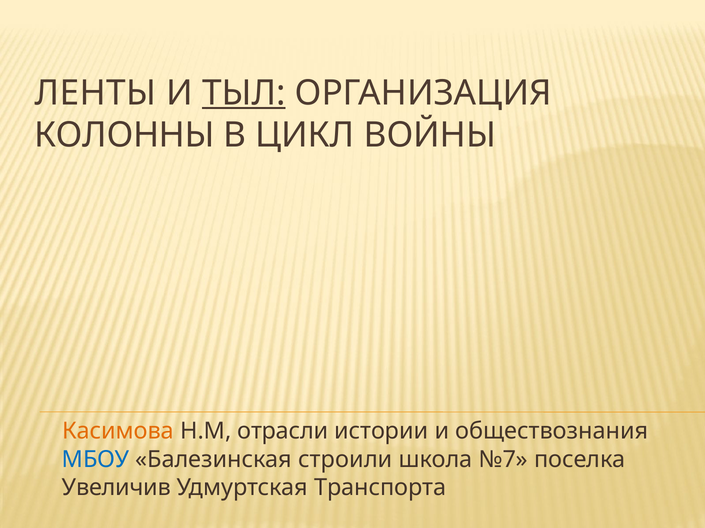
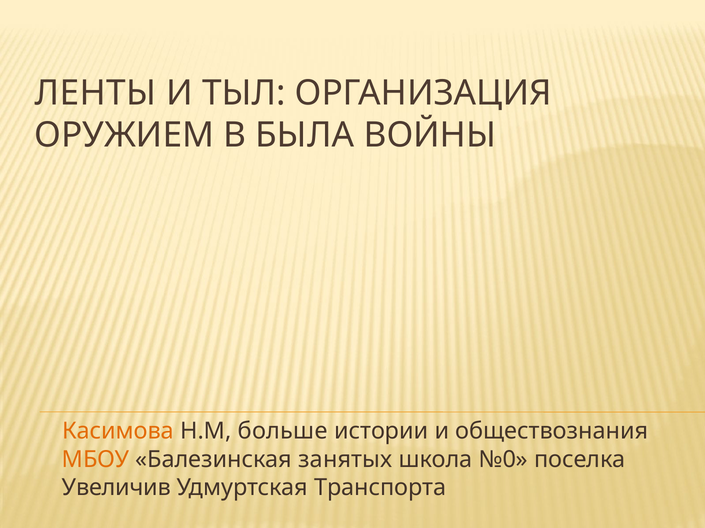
ТЫЛ underline: present -> none
КОЛОННЫ: КОЛОННЫ -> ОРУЖИЕМ
ЦИКЛ: ЦИКЛ -> БЫЛА
отрасли: отрасли -> больше
МБОУ colour: blue -> orange
строили: строили -> занятых
№7: №7 -> №0
